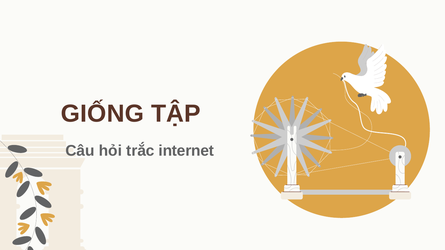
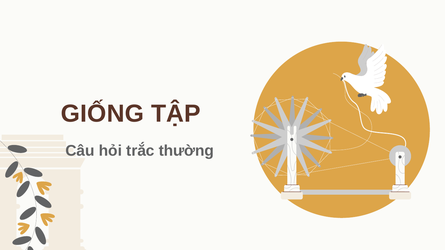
internet: internet -> thường
